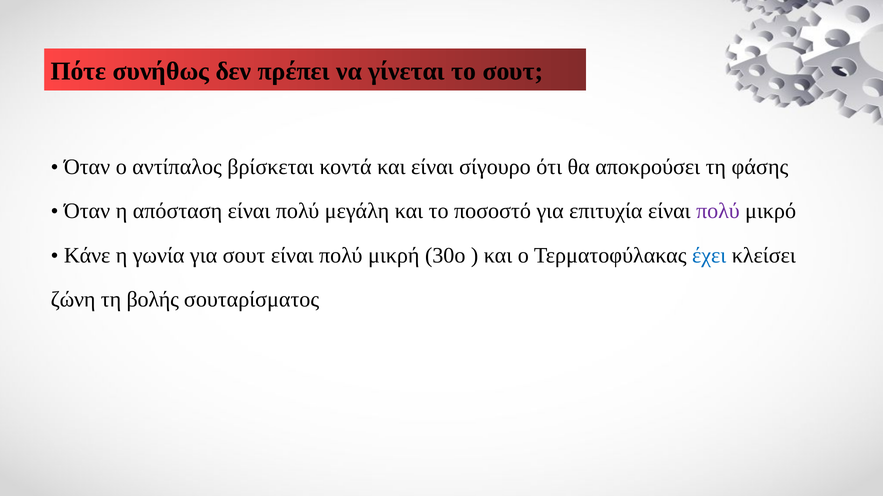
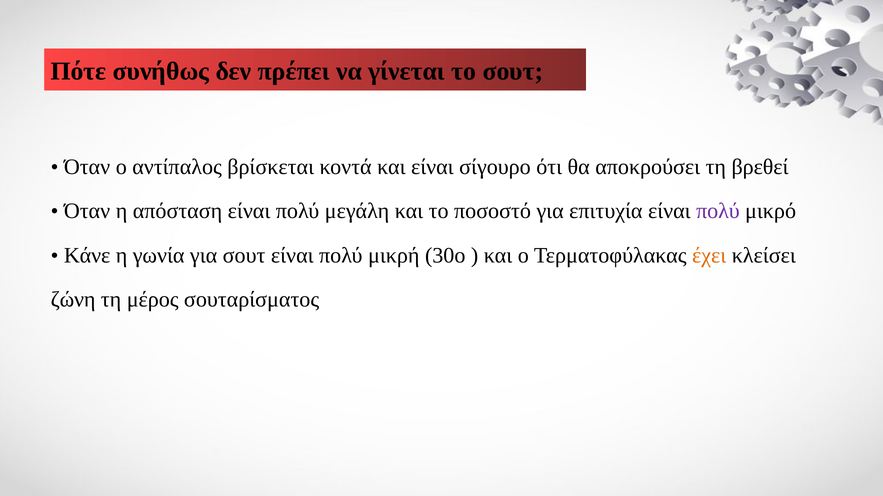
φάσης: φάσης -> βρεθεί
έχει colour: blue -> orange
βολής: βολής -> μέρος
